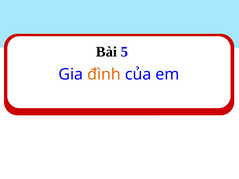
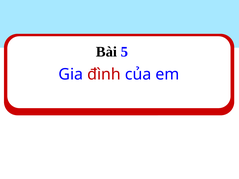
đình colour: orange -> red
